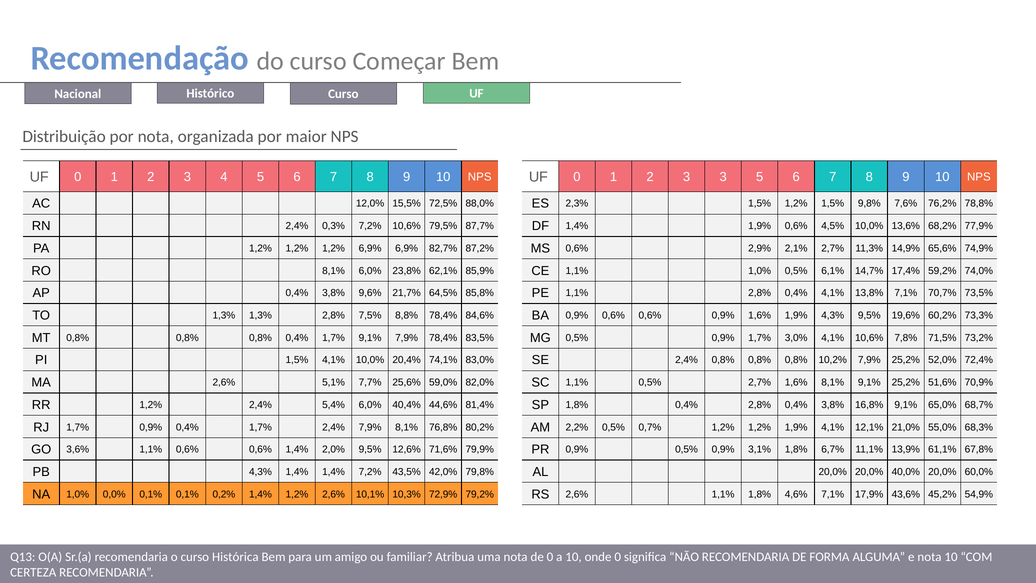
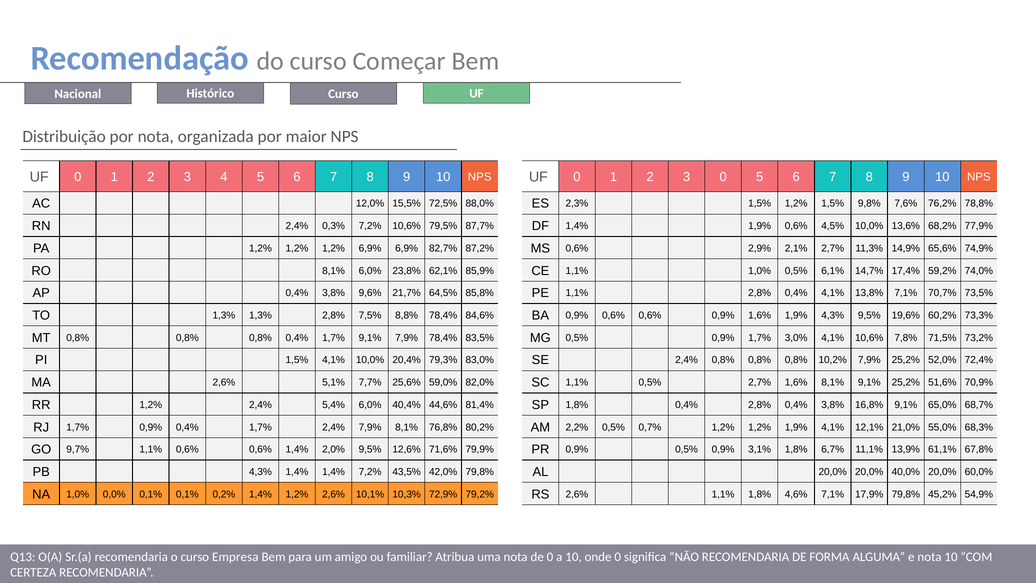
3 3: 3 -> 0
74,1%: 74,1% -> 79,3%
3,6%: 3,6% -> 9,7%
17,9% 43,6%: 43,6% -> 79,8%
Histórica: Histórica -> Empresa
